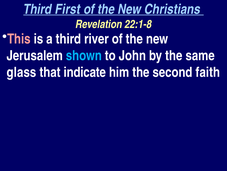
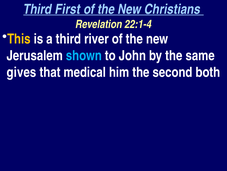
22:1-8: 22:1-8 -> 22:1-4
This colour: pink -> yellow
glass: glass -> gives
indicate: indicate -> medical
faith: faith -> both
